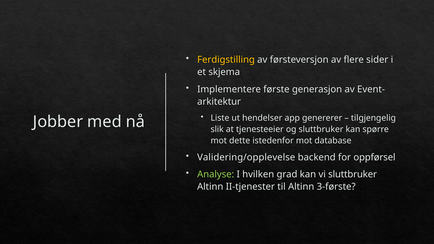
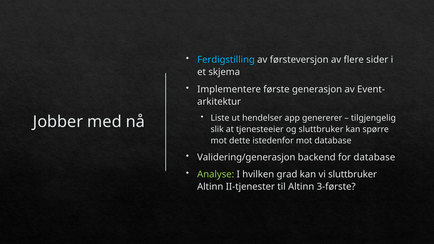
Ferdigstilling colour: yellow -> light blue
Validering/opplevelse: Validering/opplevelse -> Validering/generasjon
for oppførsel: oppførsel -> database
